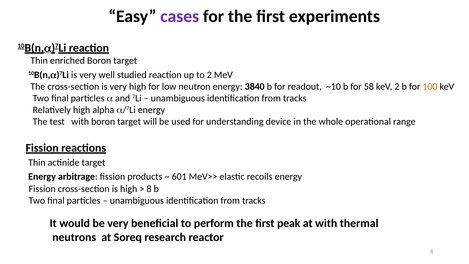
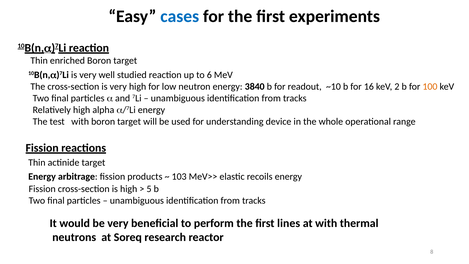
cases colour: purple -> blue
to 2: 2 -> 6
58: 58 -> 16
601: 601 -> 103
8 at (149, 189): 8 -> 5
peak: peak -> lines
